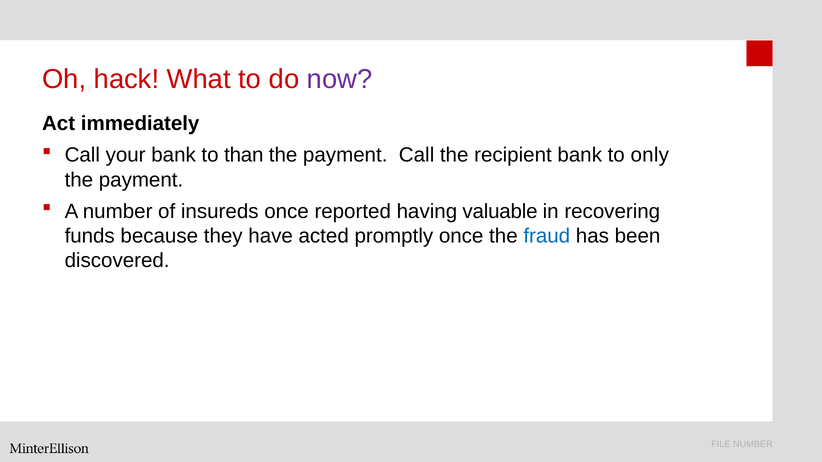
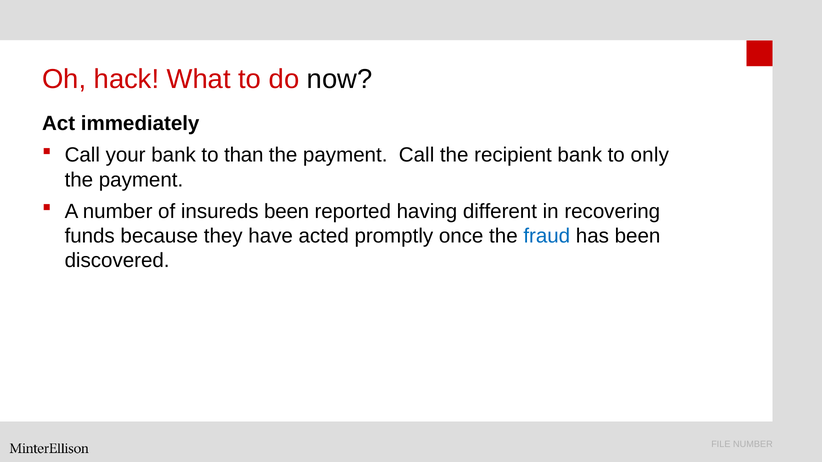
now colour: purple -> black
insureds once: once -> been
valuable: valuable -> different
